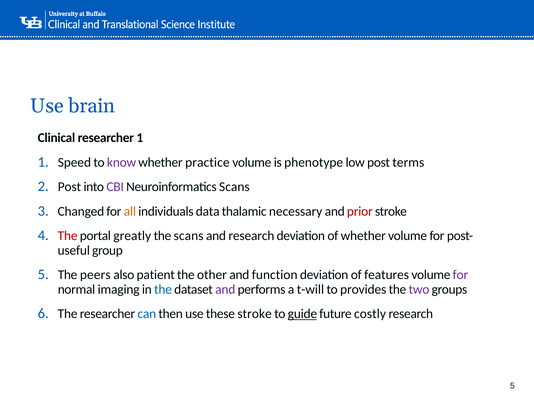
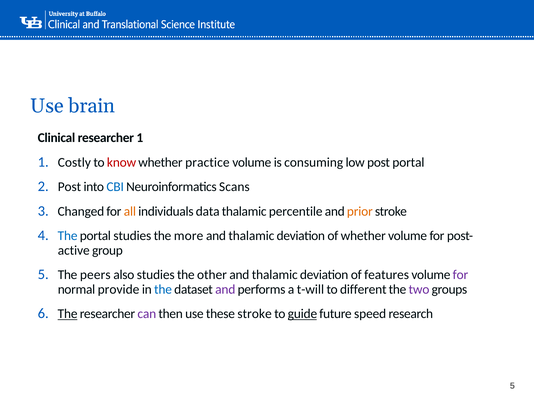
Speed: Speed -> Costly
know colour: purple -> red
phenotype: phenotype -> consuming
post terms: terms -> portal
CBI colour: purple -> blue
necessary: necessary -> percentile
prior colour: red -> orange
The at (68, 236) colour: red -> blue
portal greatly: greatly -> studies
the scans: scans -> more
research at (251, 236): research -> thalamic
useful: useful -> active
also patient: patient -> studies
function at (275, 275): function -> thalamic
imaging: imaging -> provide
provides: provides -> different
The at (68, 313) underline: none -> present
can colour: blue -> purple
costly: costly -> speed
